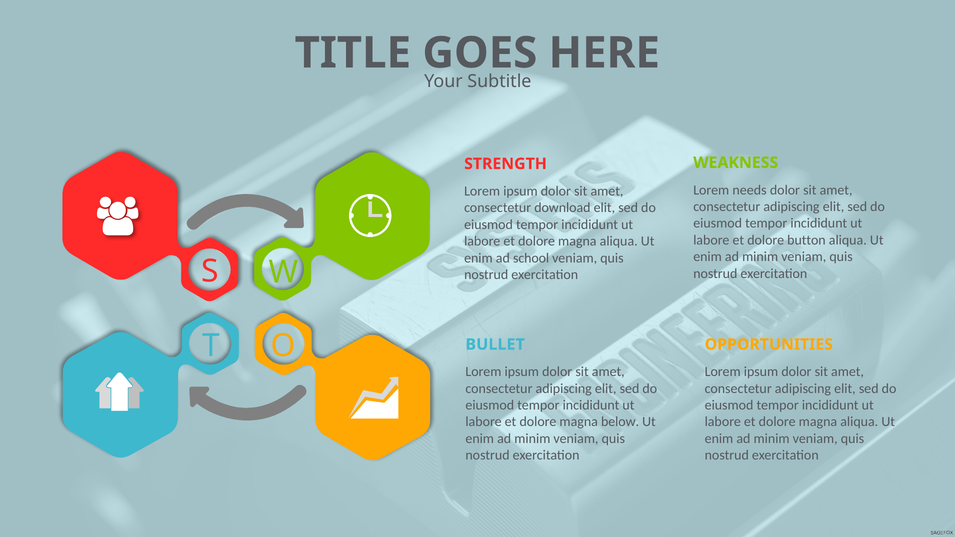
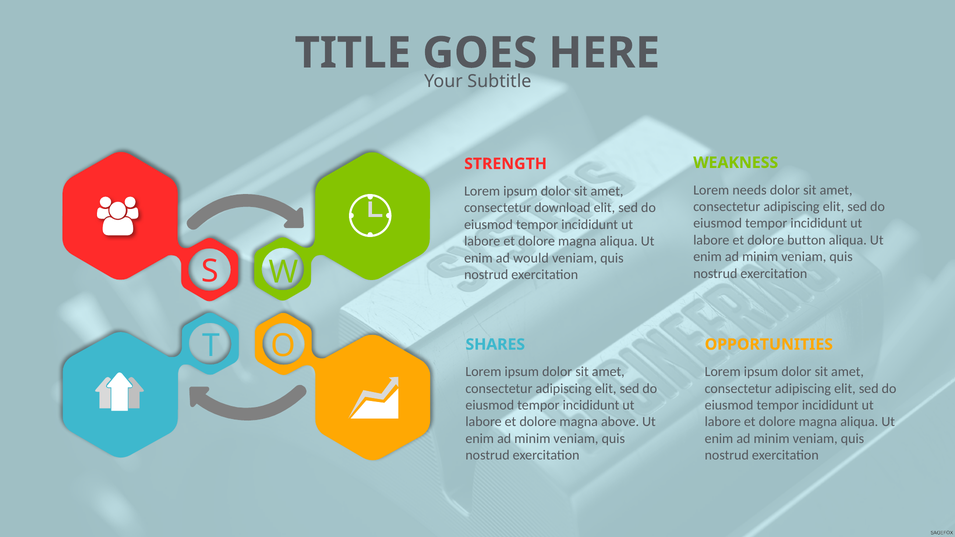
school: school -> would
BULLET: BULLET -> SHARES
below: below -> above
